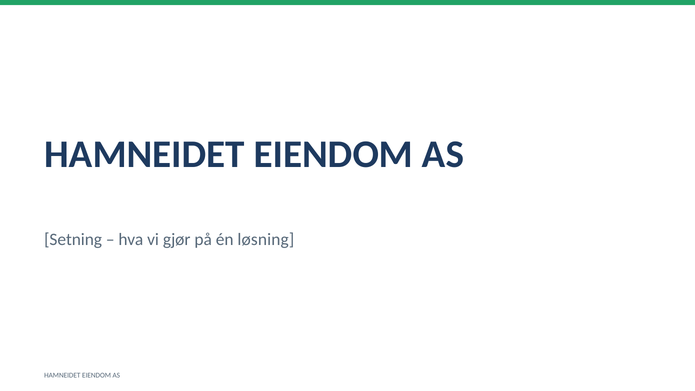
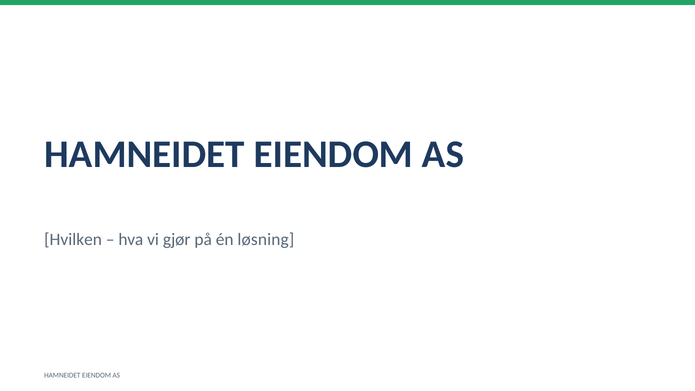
Setning: Setning -> Hvilken
